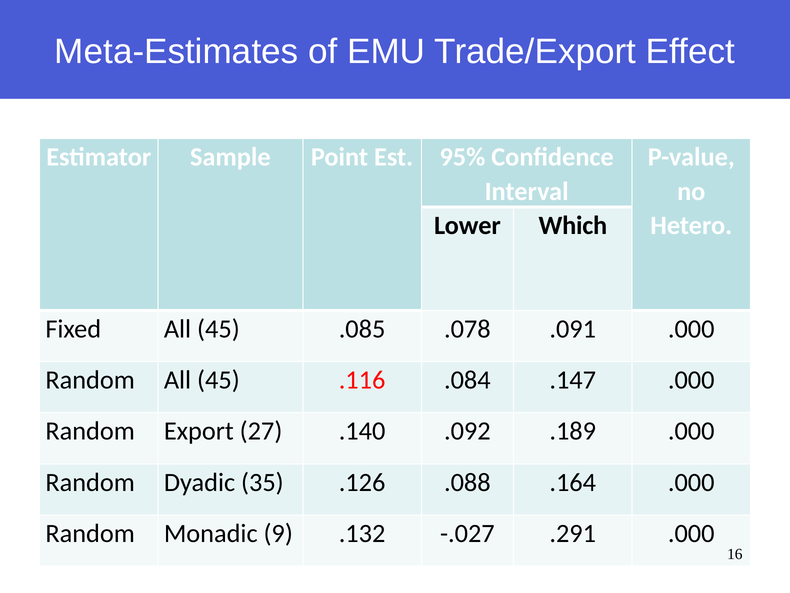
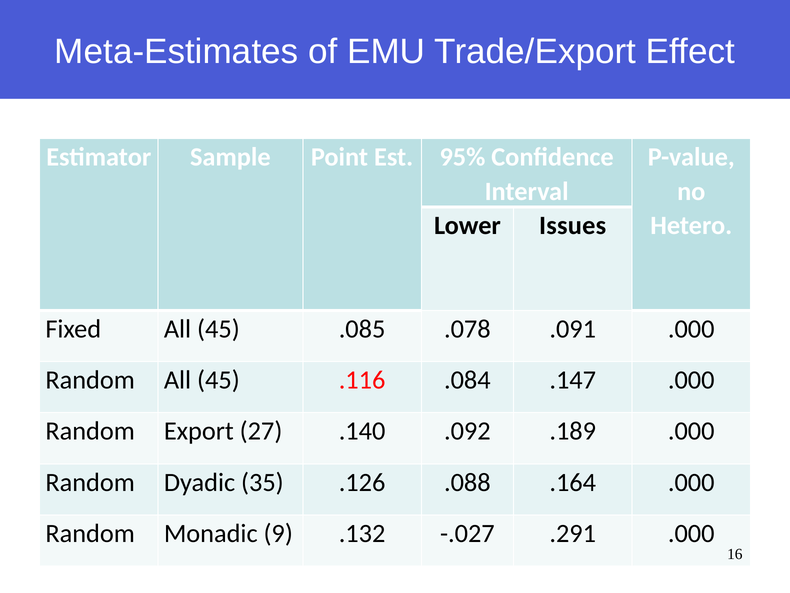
Which: Which -> Issues
